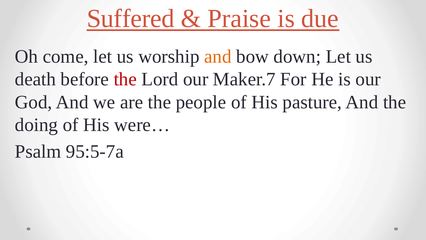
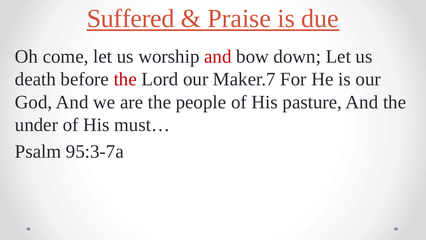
and at (218, 57) colour: orange -> red
doing: doing -> under
were…: were… -> must…
95:5-7a: 95:5-7a -> 95:3-7a
